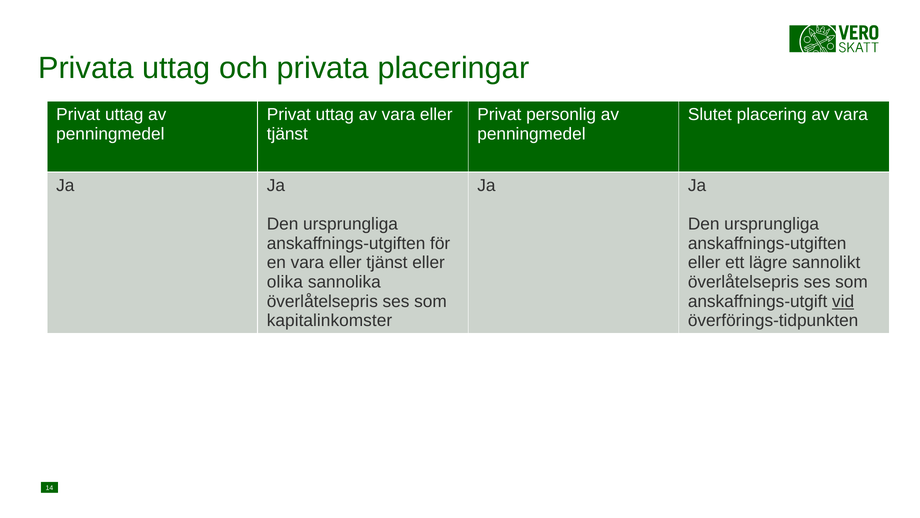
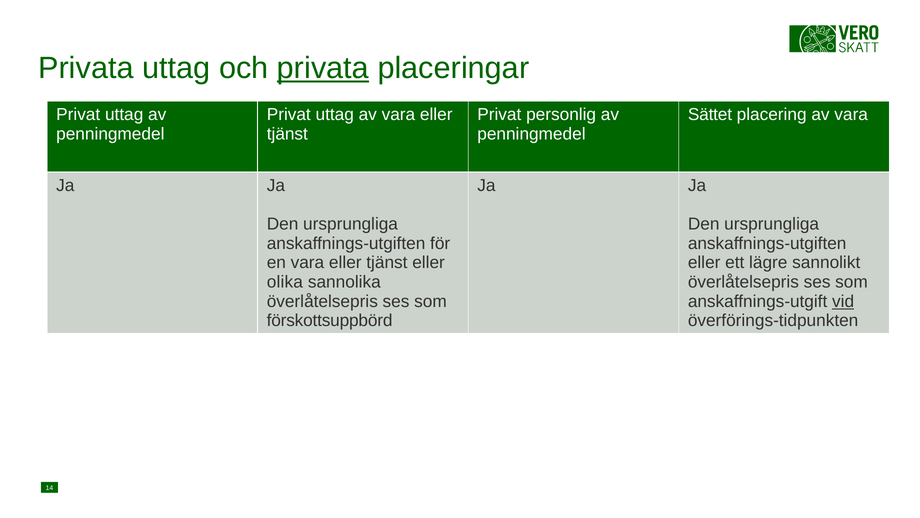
privata at (323, 68) underline: none -> present
Slutet: Slutet -> Sättet
kapitalinkomster: kapitalinkomster -> förskottsuppbörd
